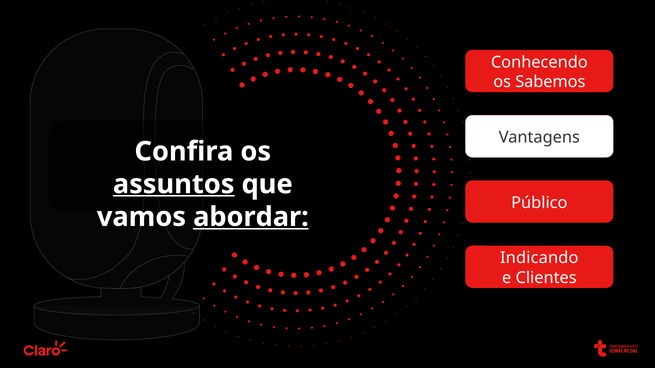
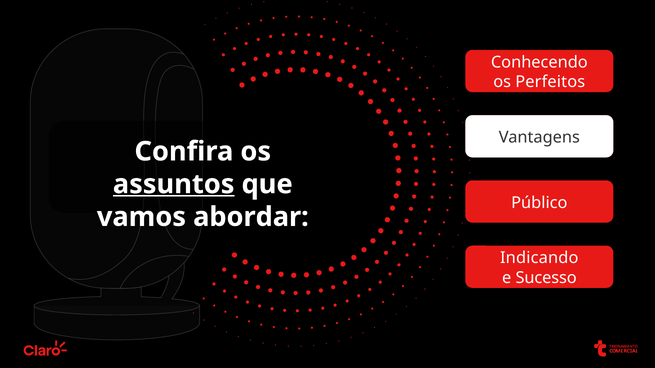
Sabemos: Sabemos -> Perfeitos
abordar underline: present -> none
Clientes: Clientes -> Sucesso
